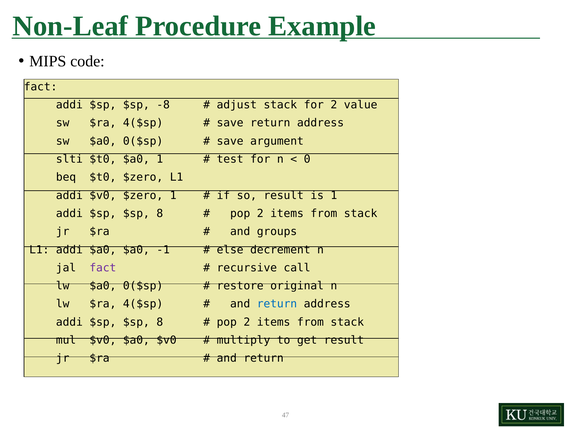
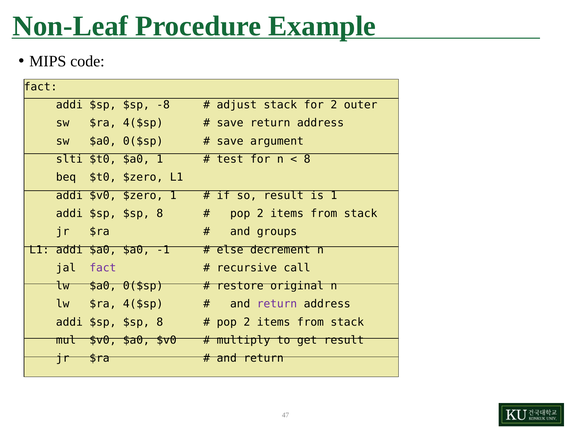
value: value -> outer
0 at (307, 159): 0 -> 8
return at (277, 304) colour: blue -> purple
